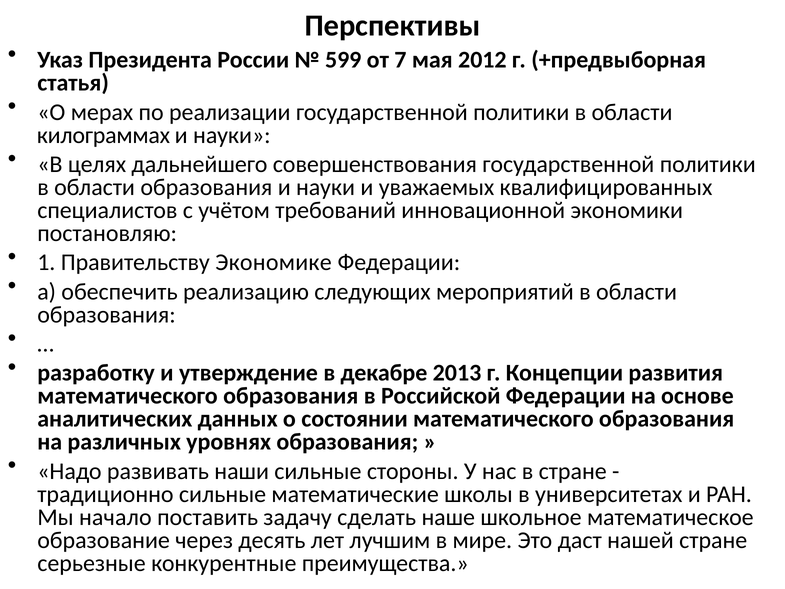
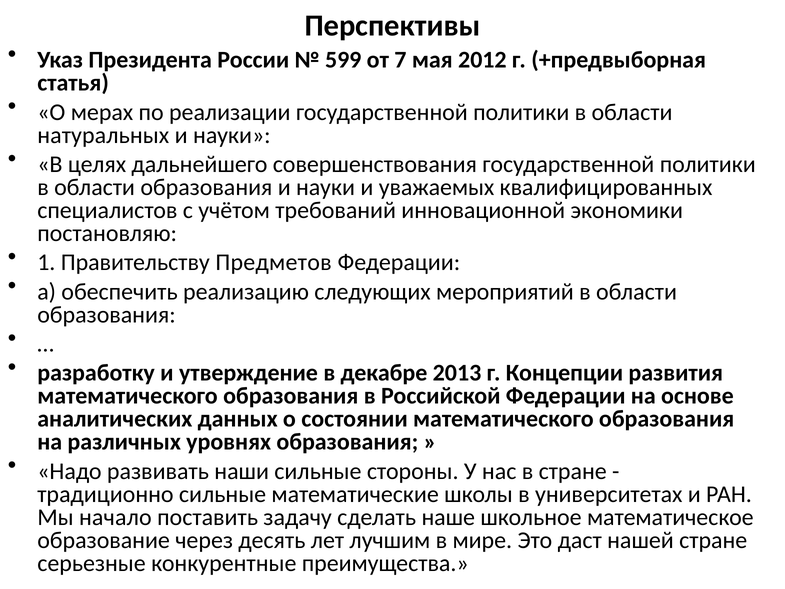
килограммах: килограммах -> натуральных
Экономике: Экономике -> Предметов
